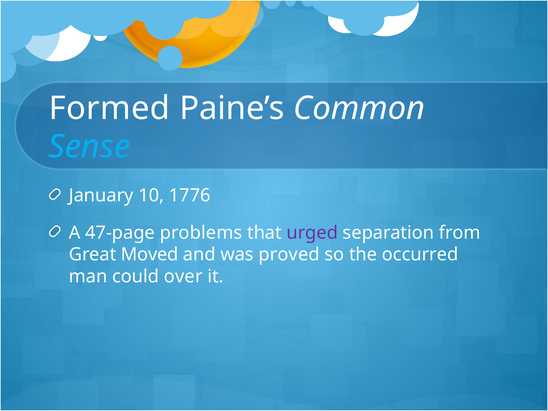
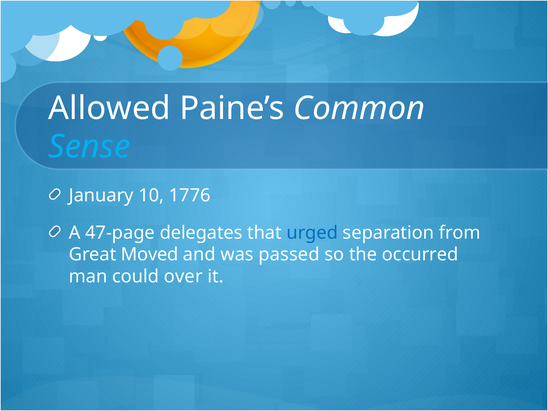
Formed: Formed -> Allowed
problems: problems -> delegates
urged colour: purple -> blue
proved: proved -> passed
